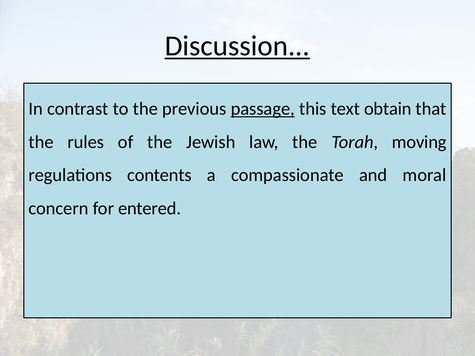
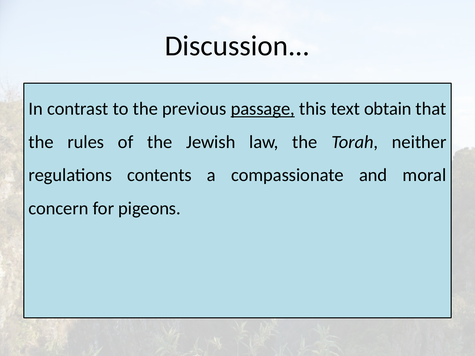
Discussion underline: present -> none
moving: moving -> neither
entered: entered -> pigeons
